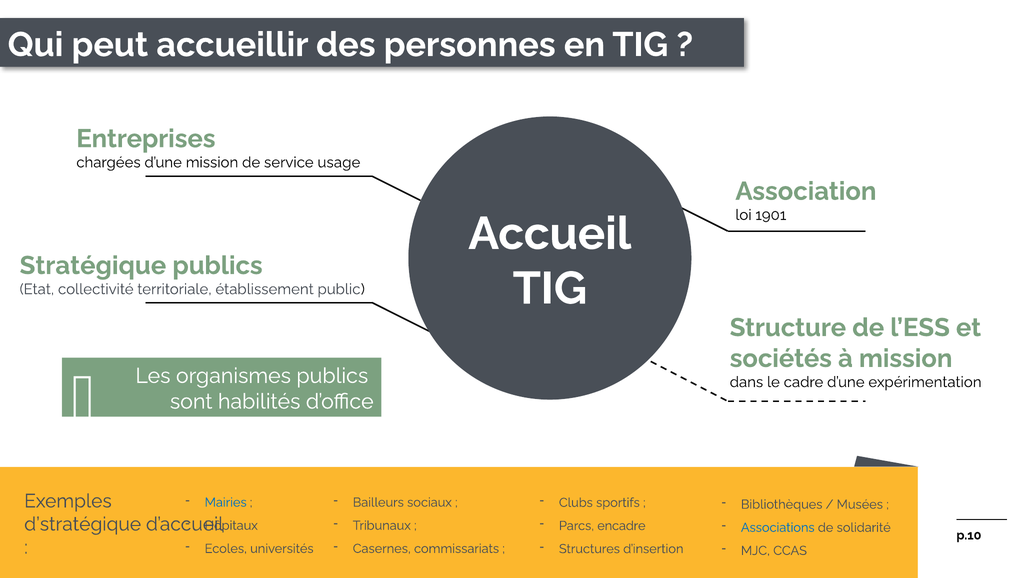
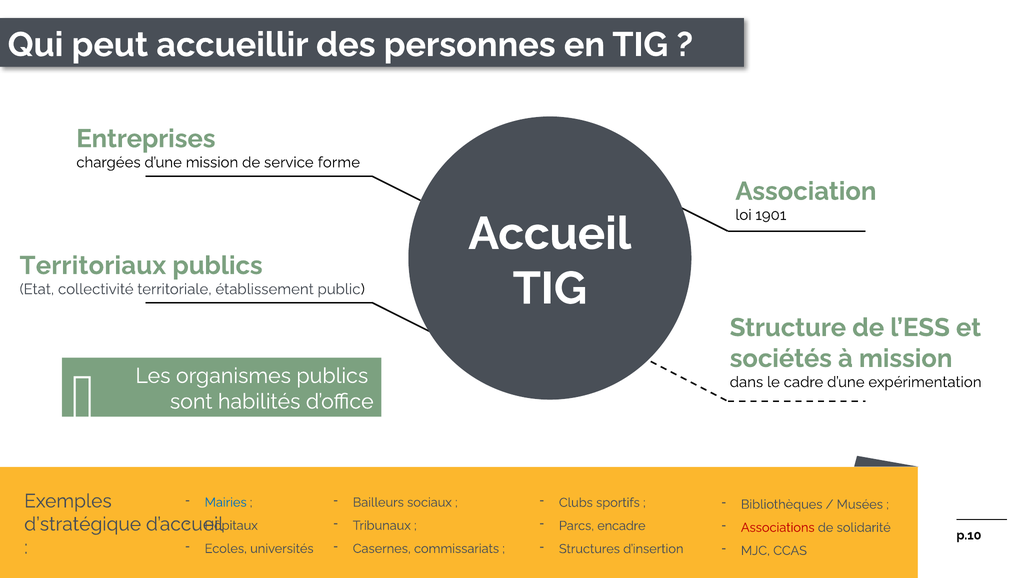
usage: usage -> forme
Stratégique: Stratégique -> Territoriaux
Associations colour: blue -> red
